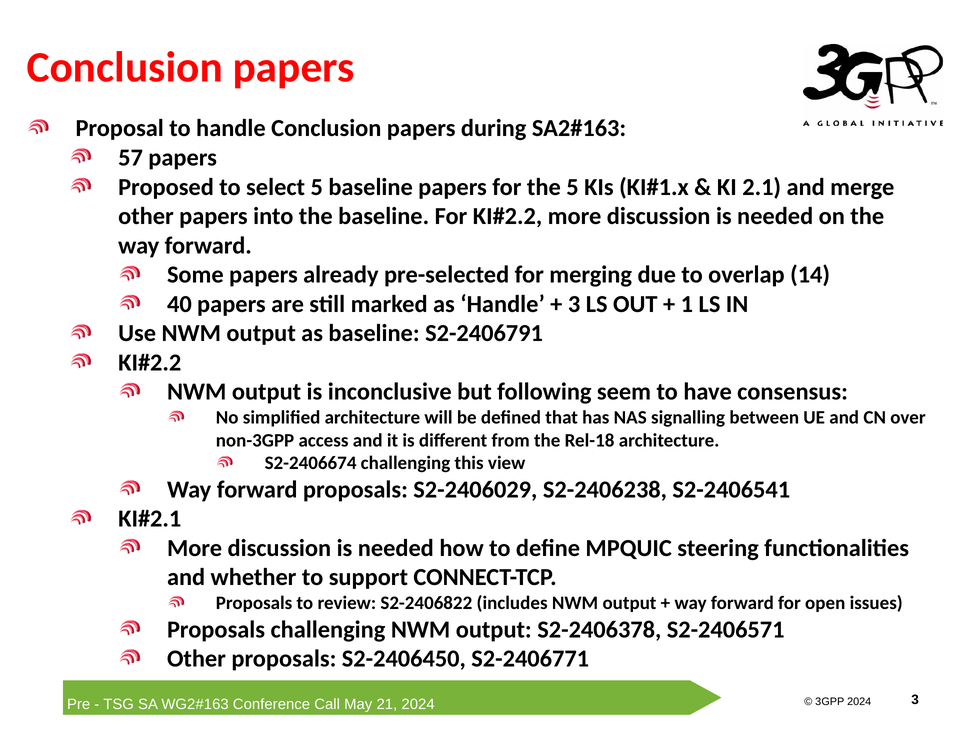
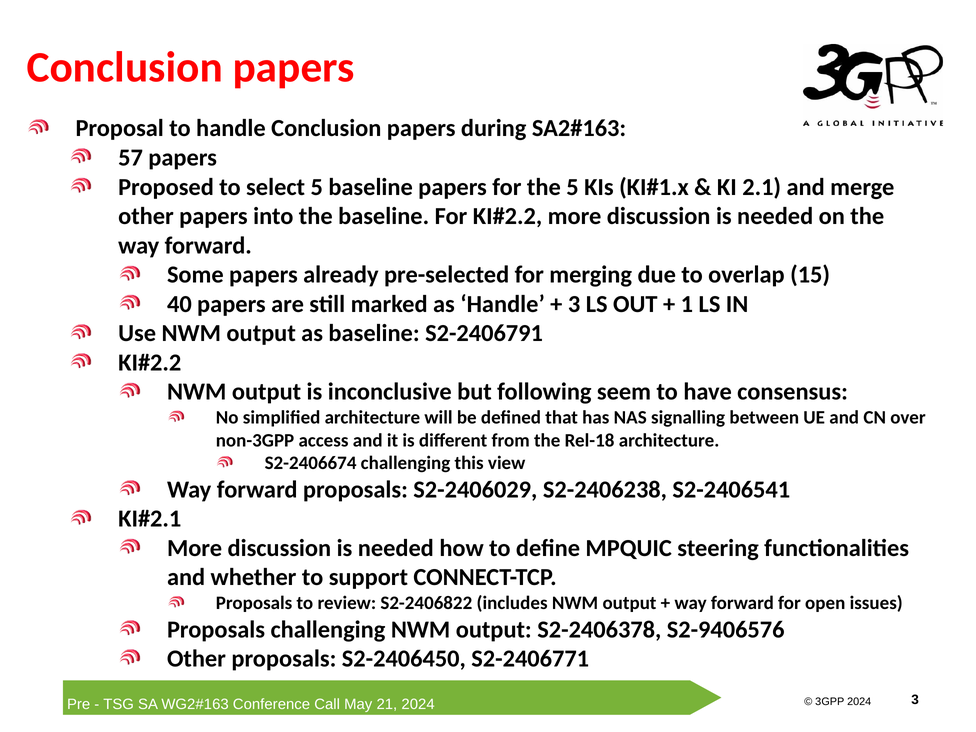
14: 14 -> 15
S2-2406571: S2-2406571 -> S2-9406576
